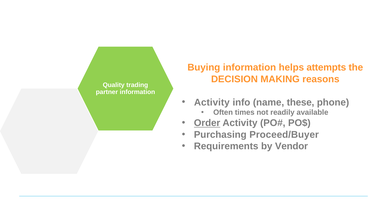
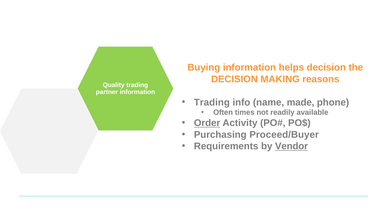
helps attempts: attempts -> decision
Activity at (212, 102): Activity -> Trading
these: these -> made
Vendor underline: none -> present
